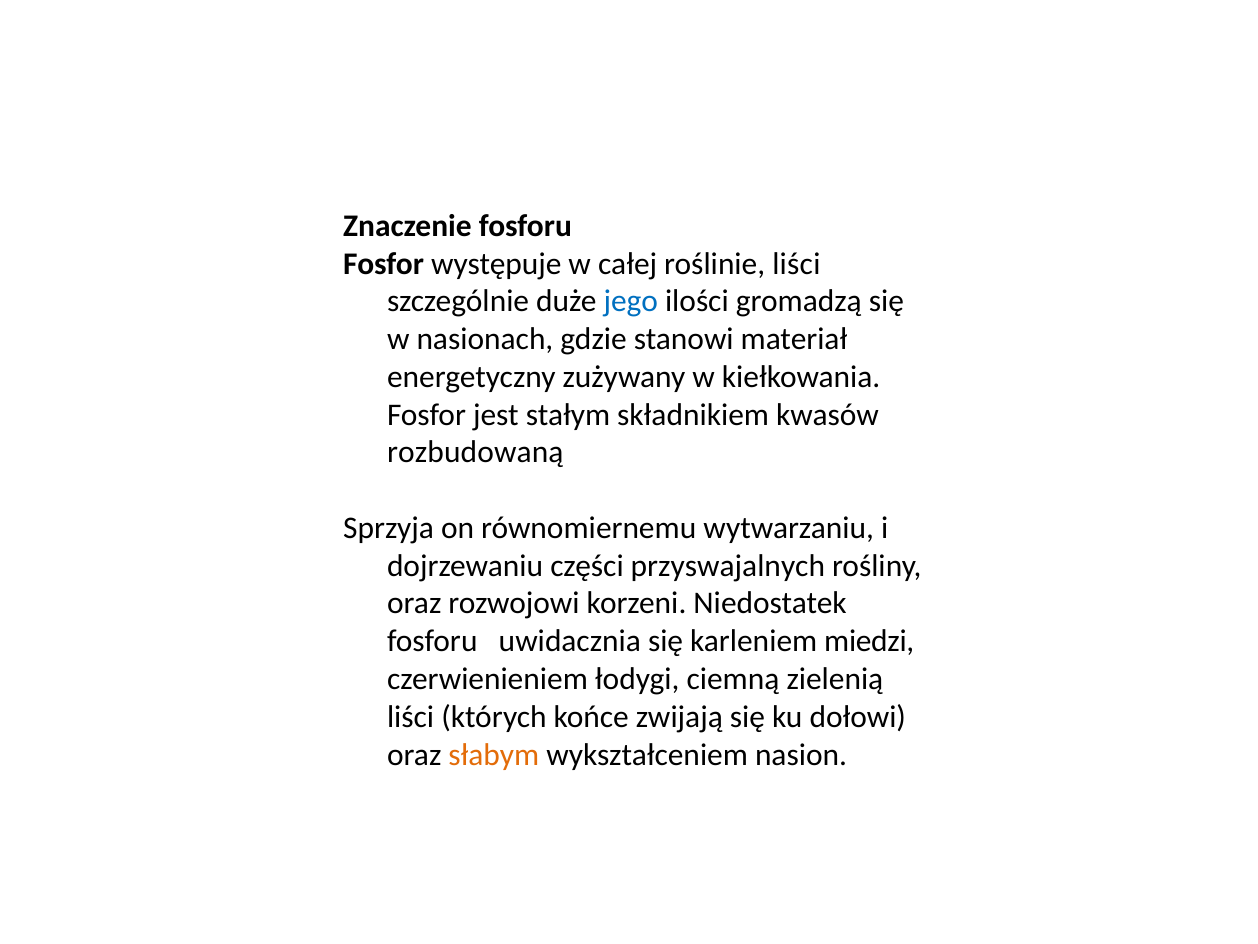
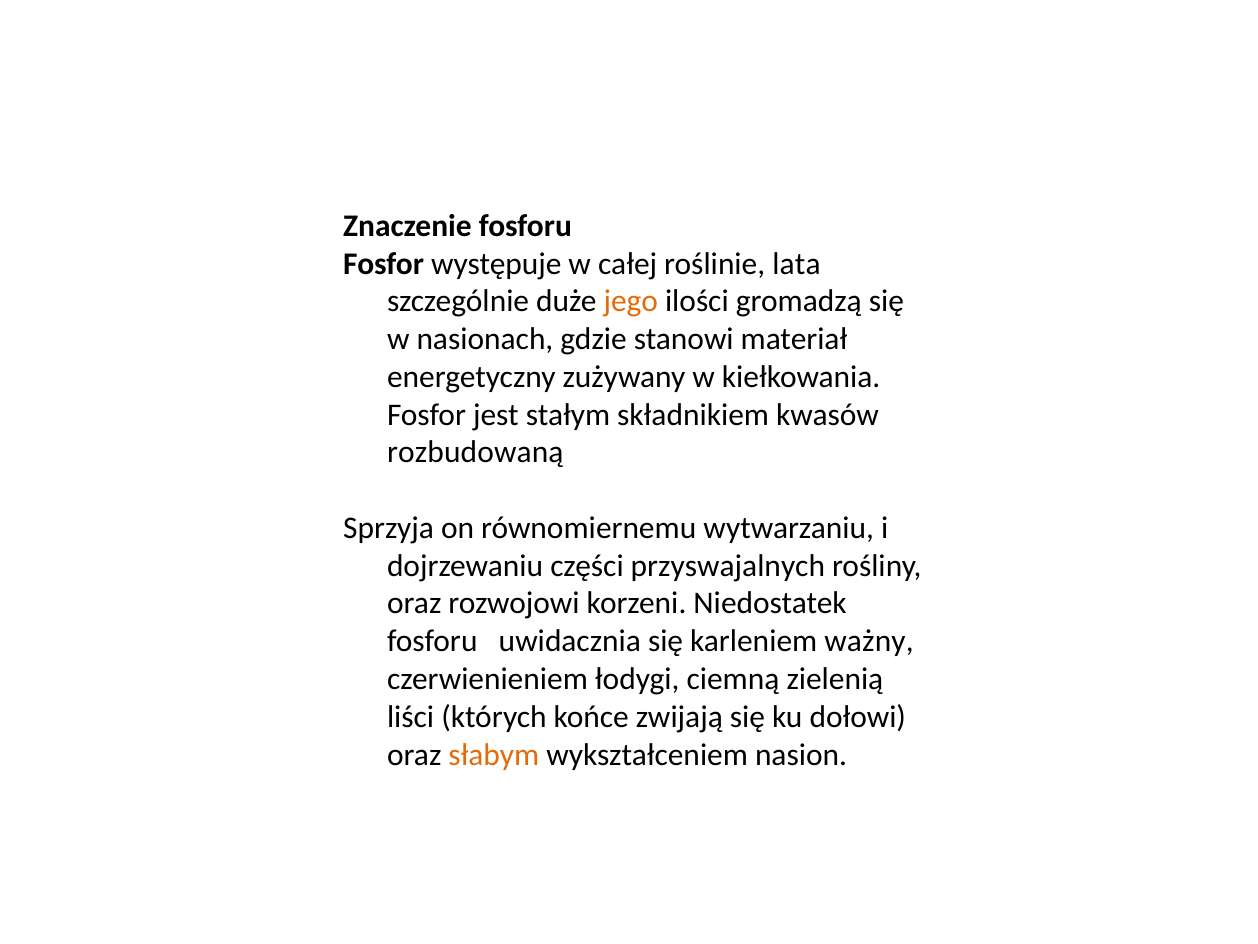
roślinie liści: liści -> lata
jego colour: blue -> orange
miedzi: miedzi -> ważny
